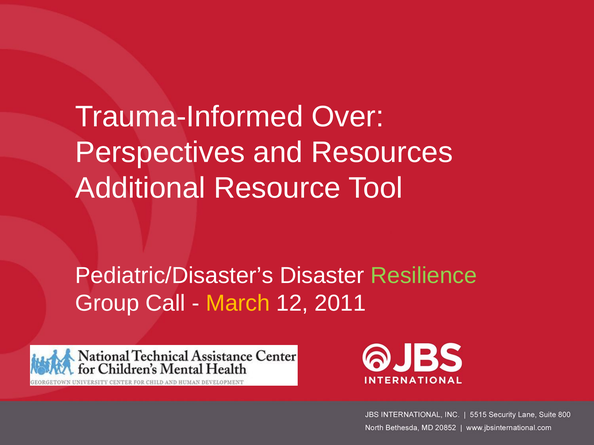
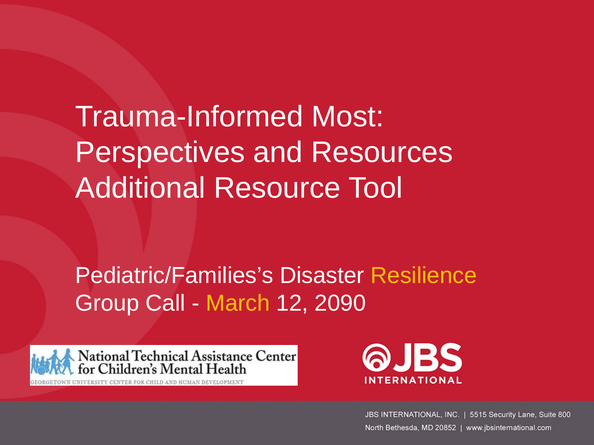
Over: Over -> Most
Pediatric/Disaster’s: Pediatric/Disaster’s -> Pediatric/Families’s
Resilience colour: light green -> yellow
2011: 2011 -> 2090
